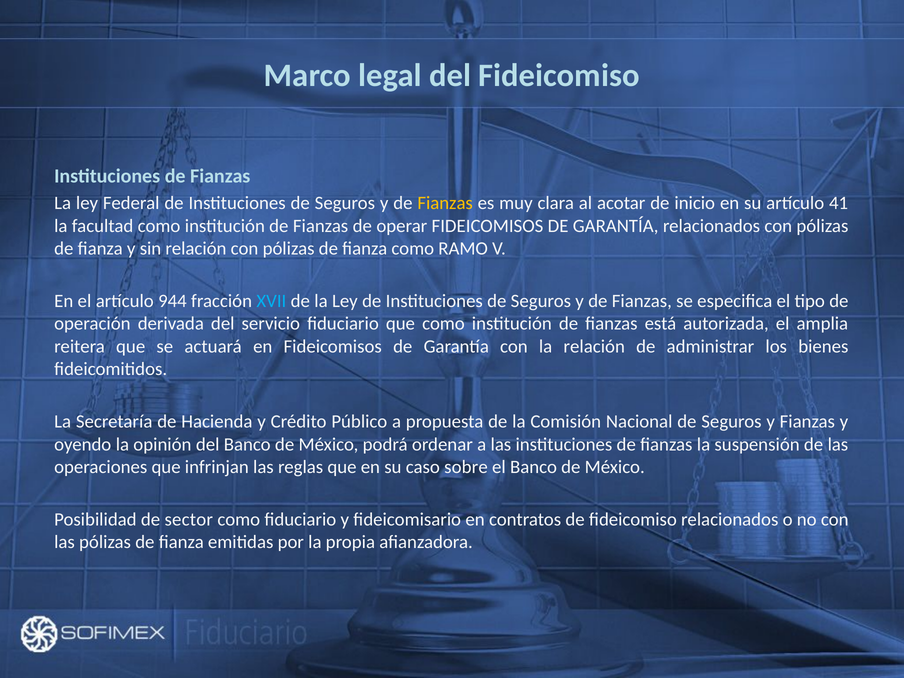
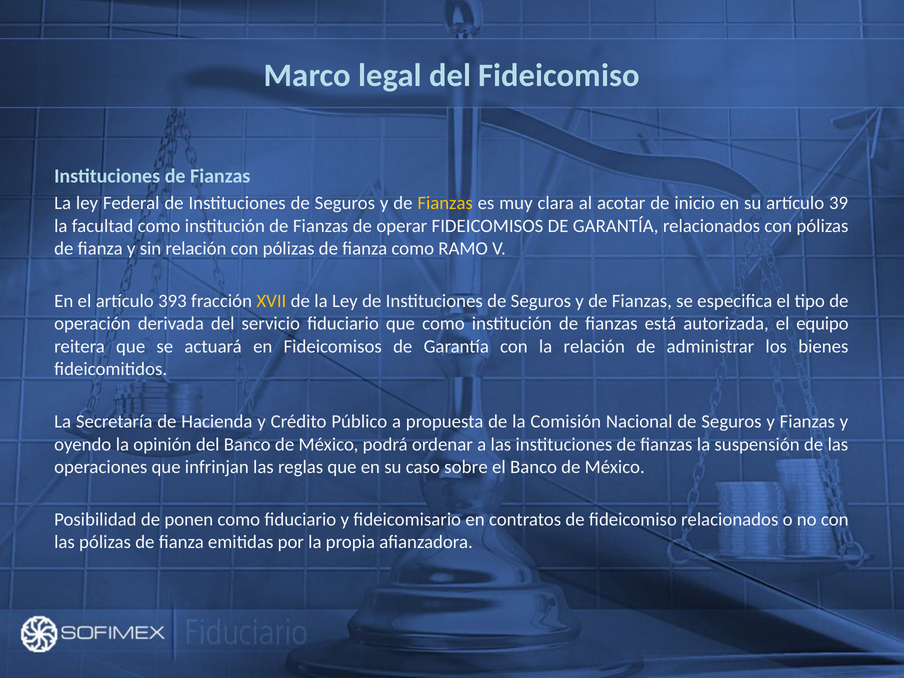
41: 41 -> 39
944: 944 -> 393
XVII colour: light blue -> yellow
amplia: amplia -> equipo
sector: sector -> ponen
